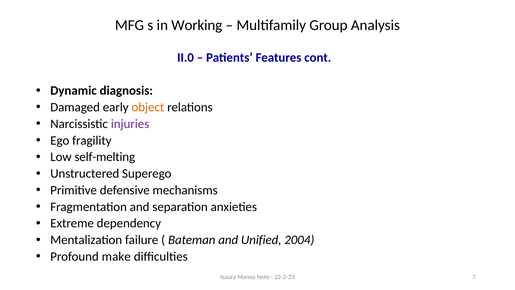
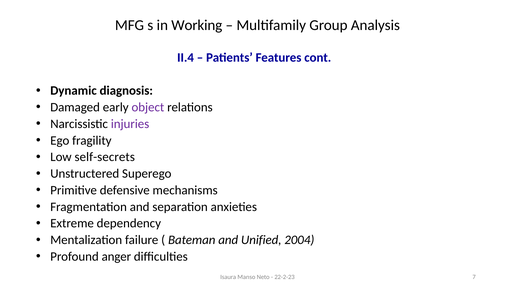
II.0: II.0 -> II.4
object colour: orange -> purple
self-melting: self-melting -> self-secrets
make: make -> anger
